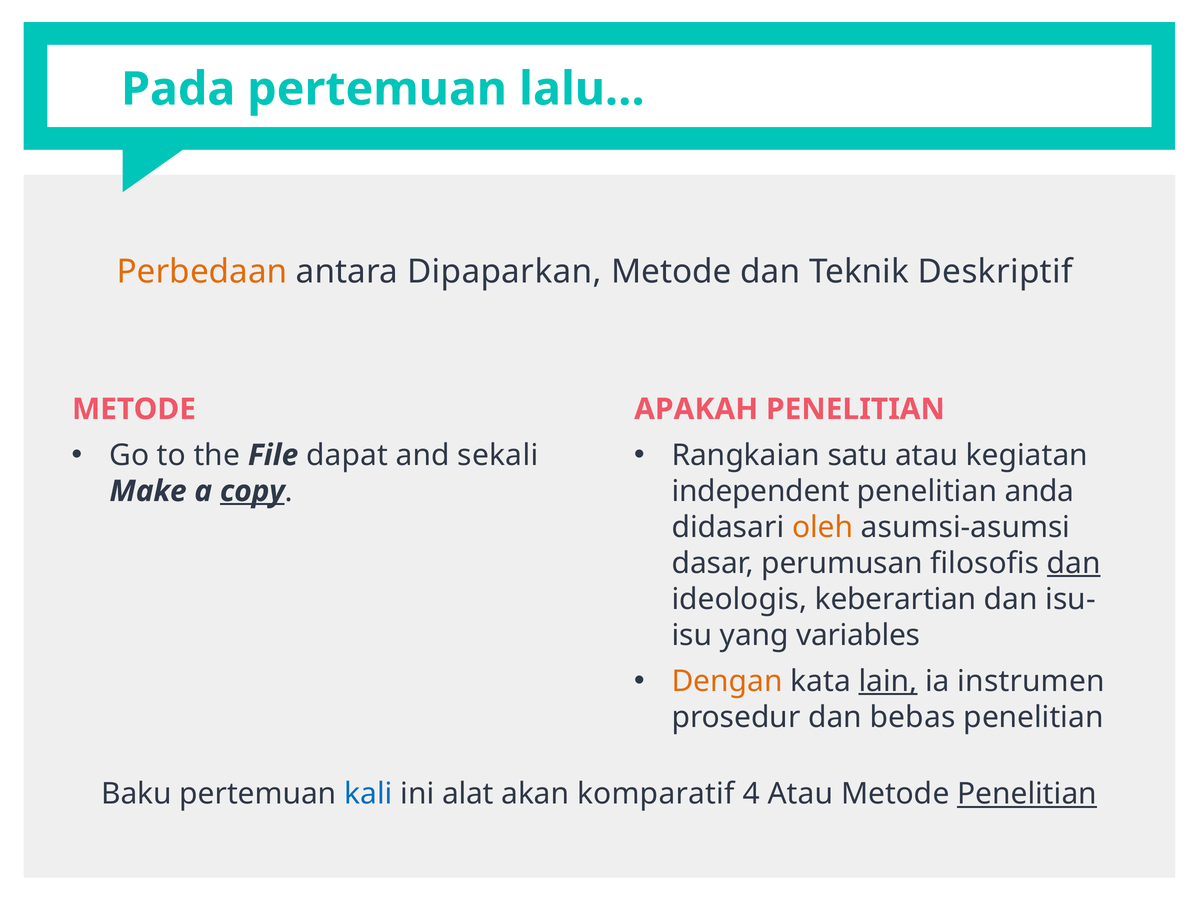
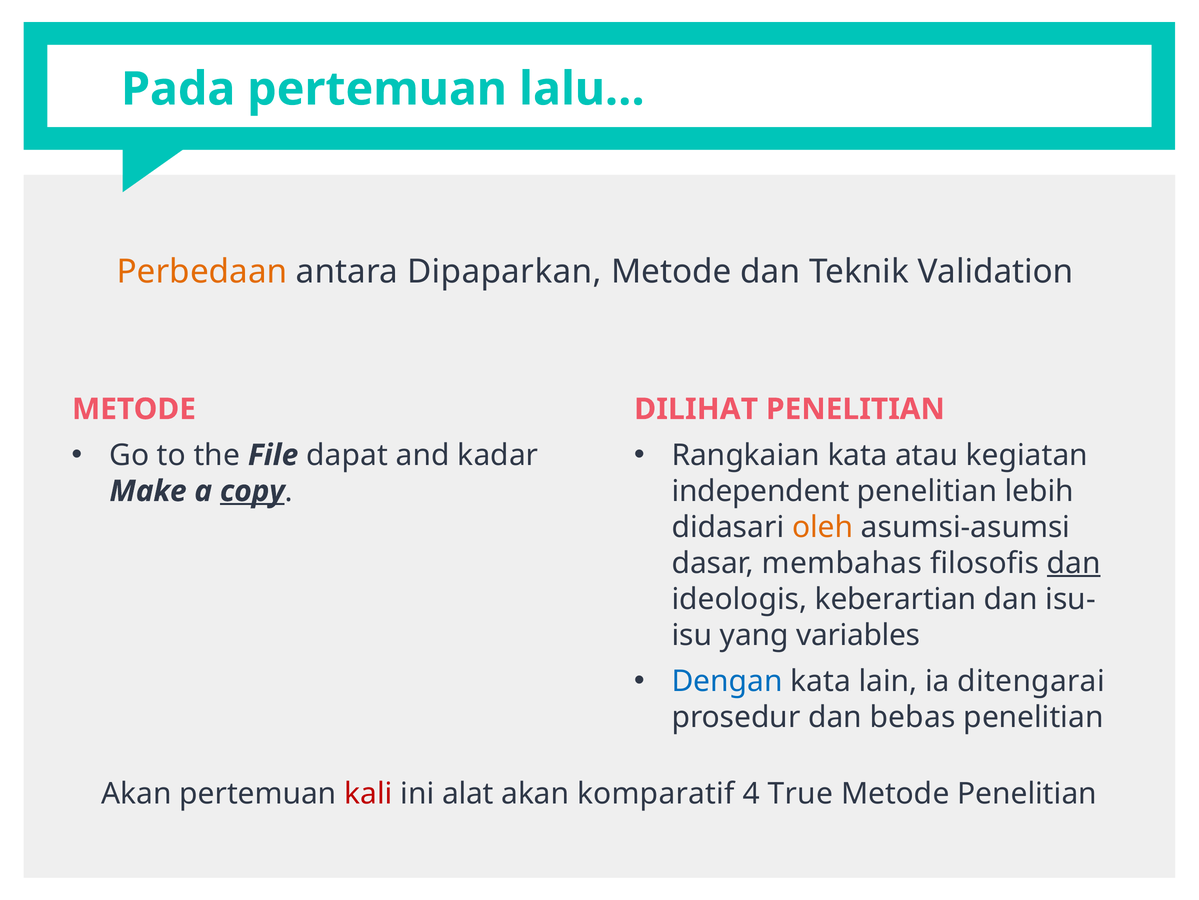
Deskriptif: Deskriptif -> Validation
APAKAH: APAKAH -> DILIHAT
sekali: sekali -> kadar
Rangkaian satu: satu -> kata
anda: anda -> lebih
perumusan: perumusan -> membahas
Dengan colour: orange -> blue
lain underline: present -> none
instrumen: instrumen -> ditengarai
Baku at (137, 793): Baku -> Akan
kali colour: blue -> red
4 Atau: Atau -> True
Penelitian at (1027, 793) underline: present -> none
